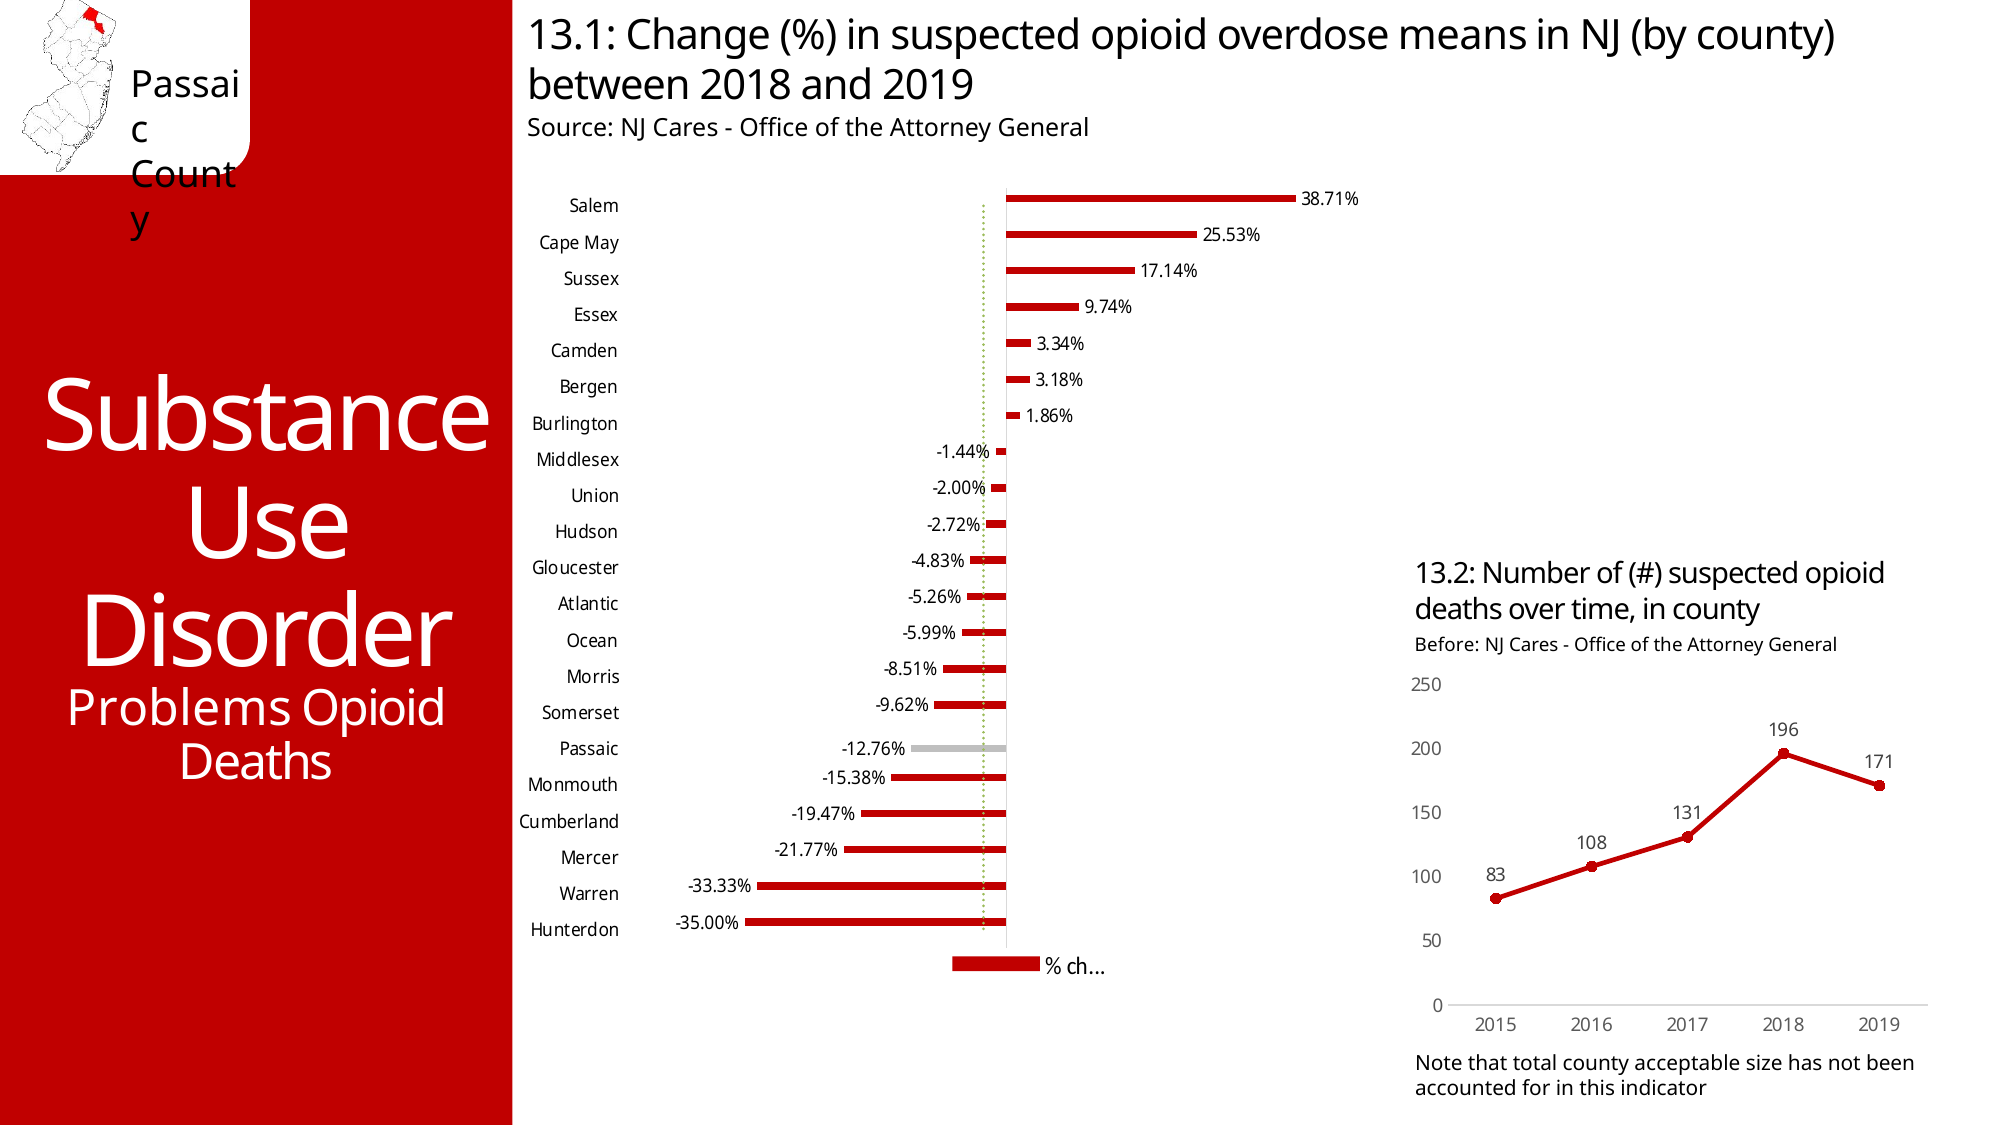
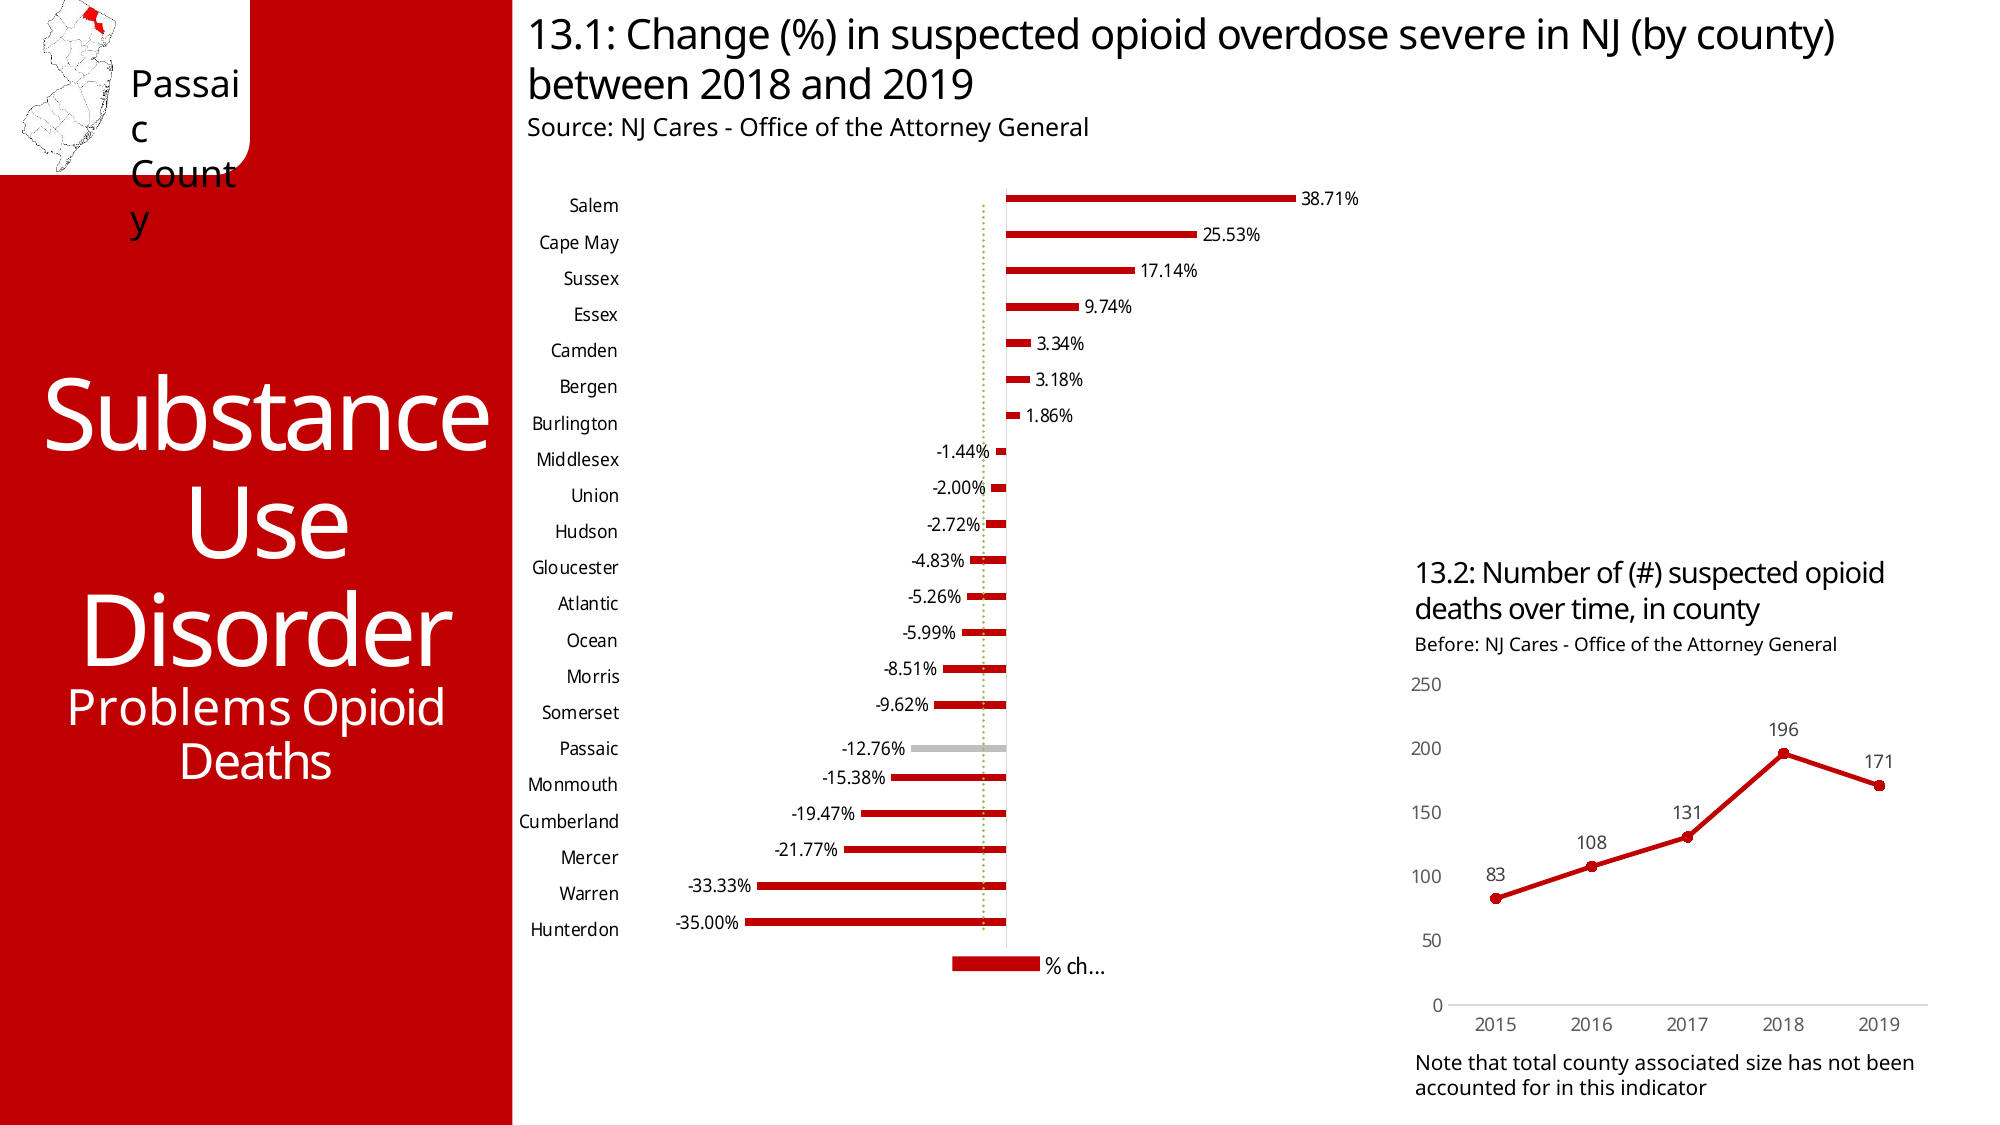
means: means -> severe
acceptable: acceptable -> associated
